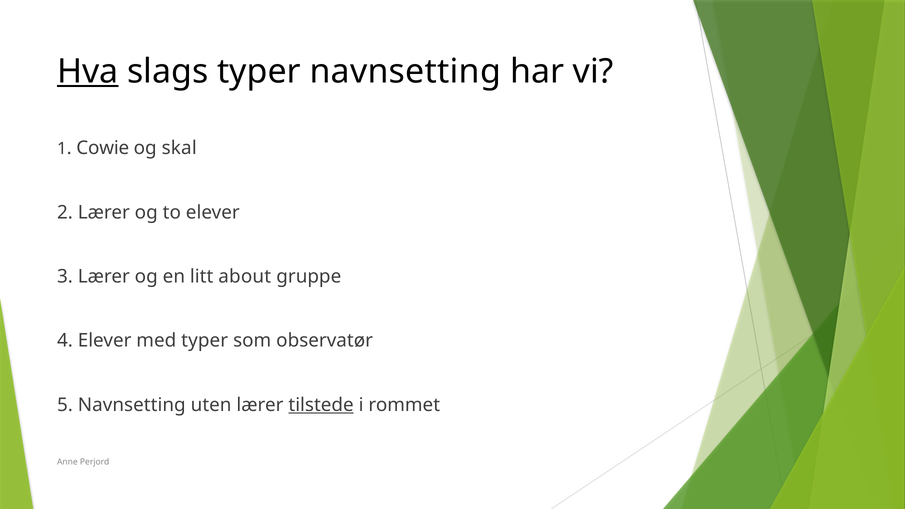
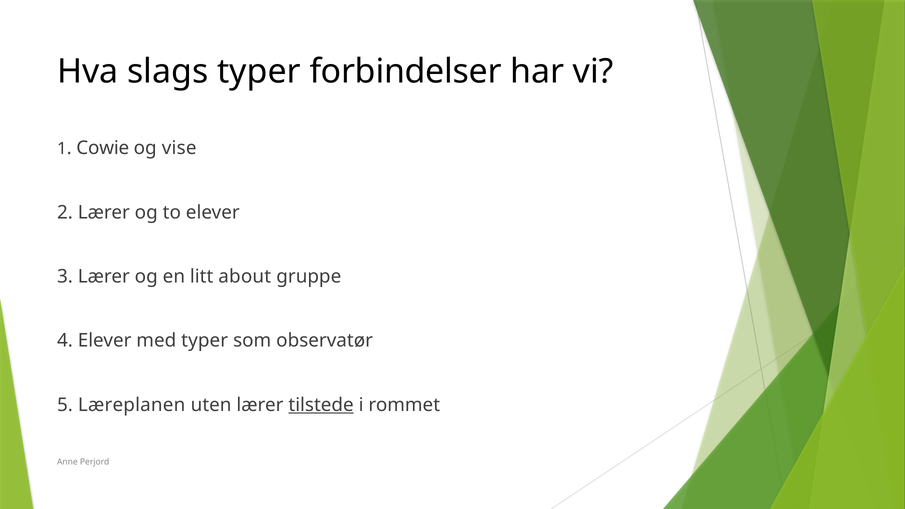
Hva underline: present -> none
typer navnsetting: navnsetting -> forbindelser
skal: skal -> vise
5 Navnsetting: Navnsetting -> Læreplanen
